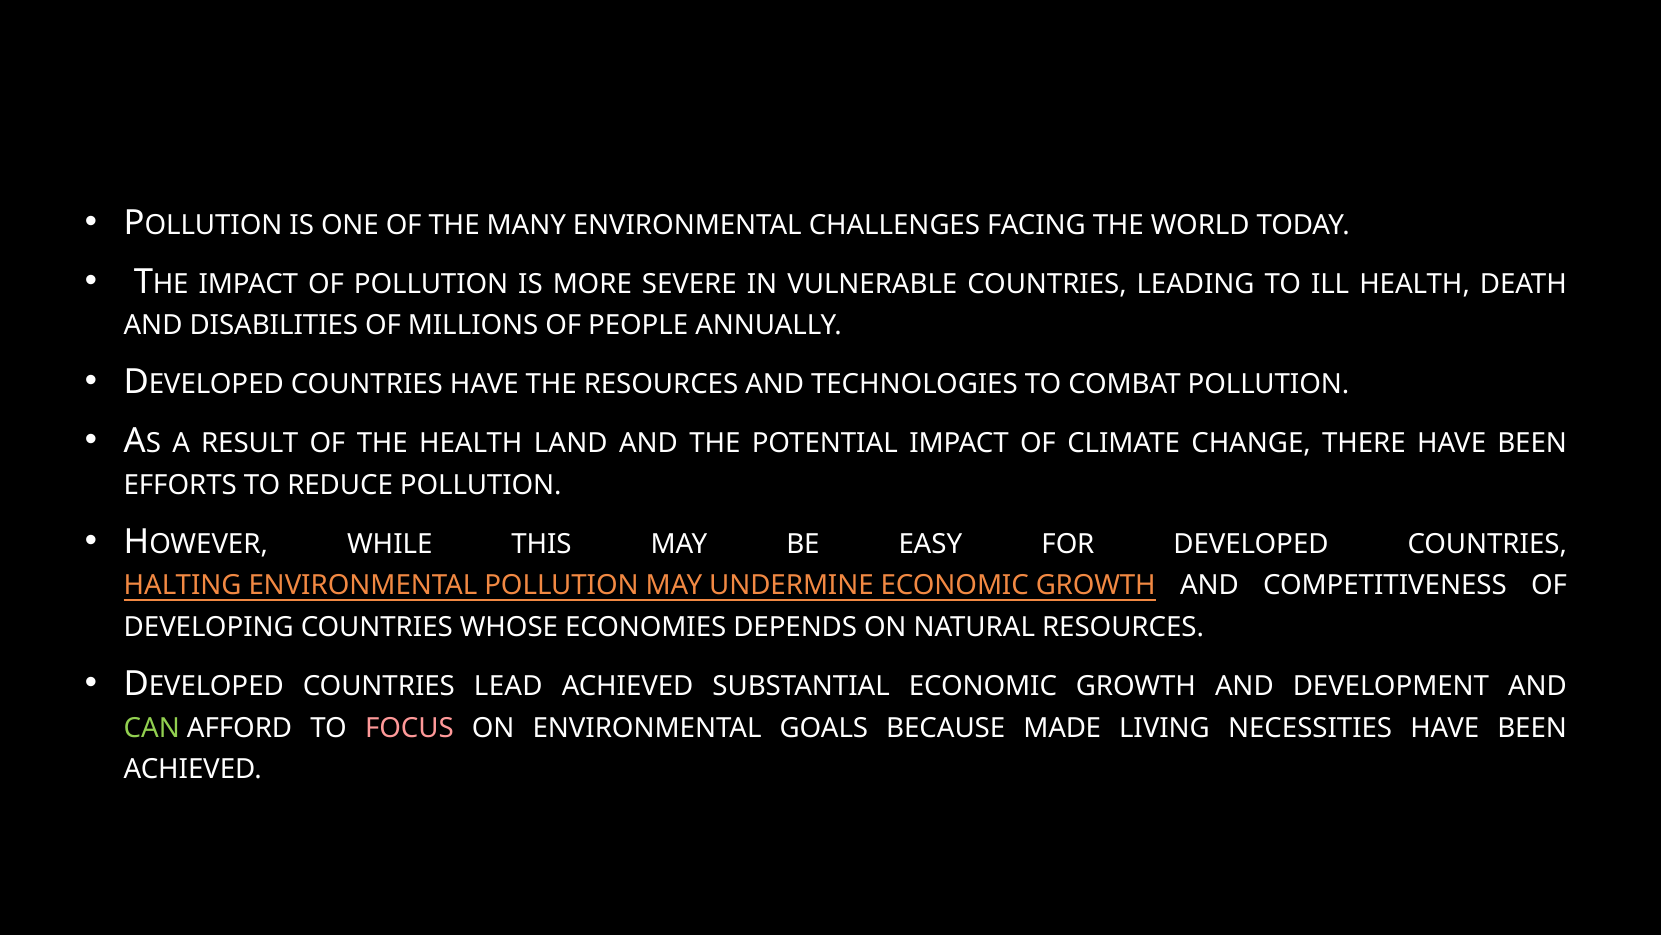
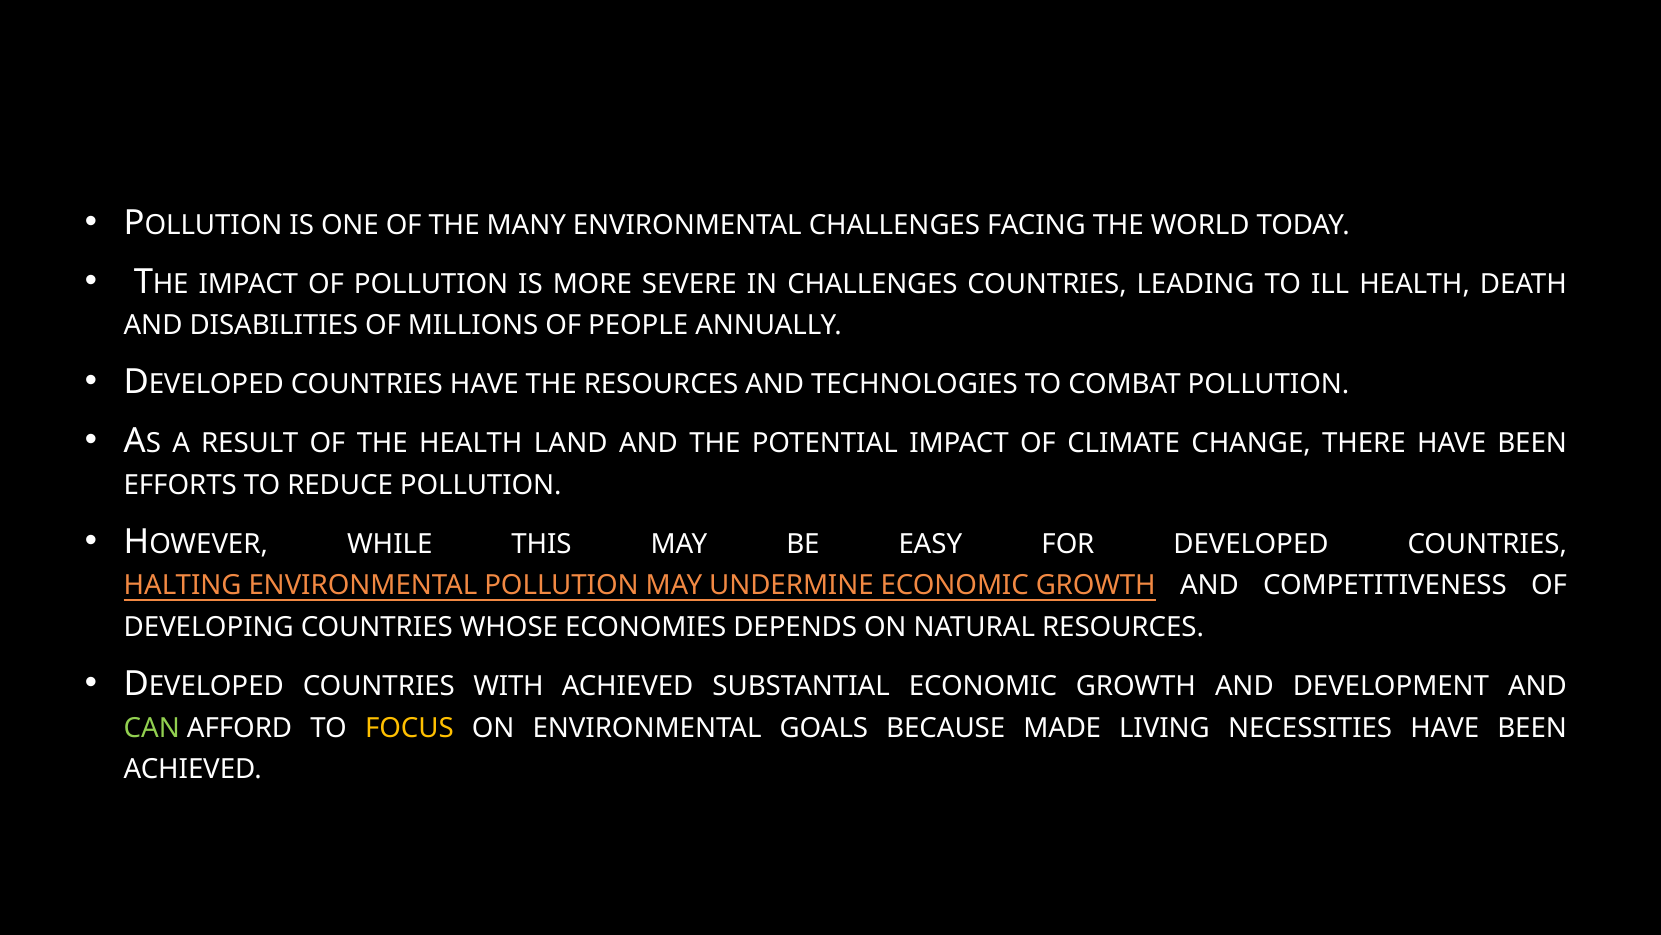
IN VULNERABLE: VULNERABLE -> CHALLENGES
LEAD: LEAD -> WITH
FOCUS colour: pink -> yellow
